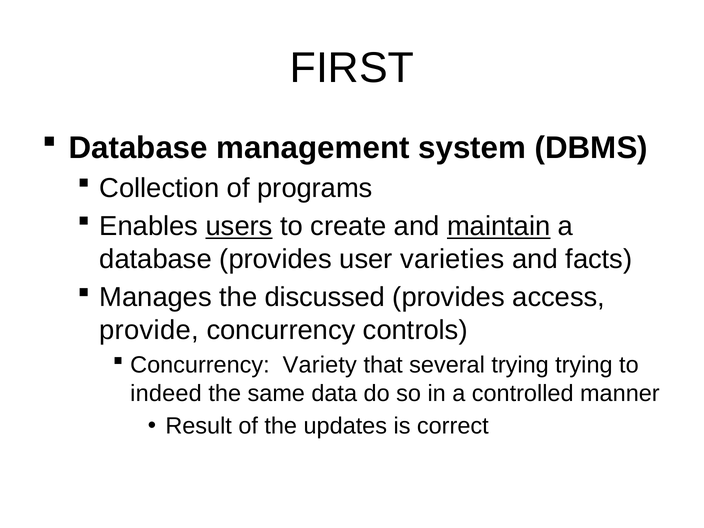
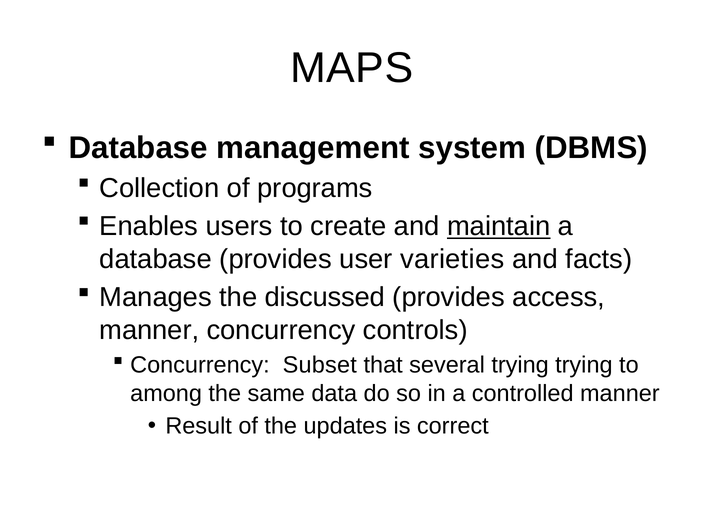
FIRST: FIRST -> MAPS
users underline: present -> none
provide at (149, 330): provide -> manner
Variety: Variety -> Subset
indeed: indeed -> among
